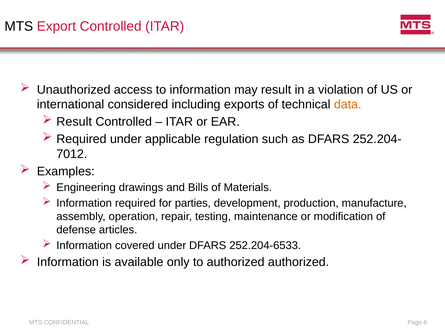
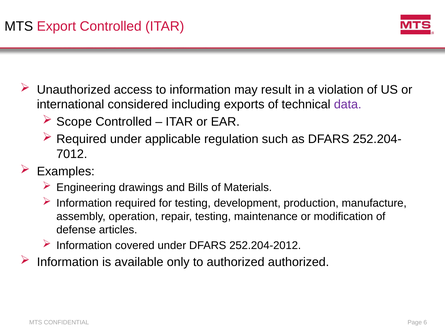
data colour: orange -> purple
Result at (74, 122): Result -> Scope
for parties: parties -> testing
252.204-6533: 252.204-6533 -> 252.204-2012
